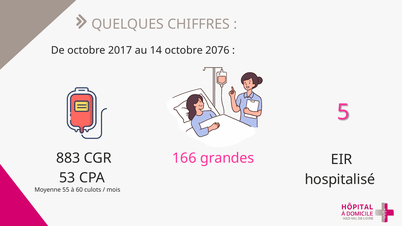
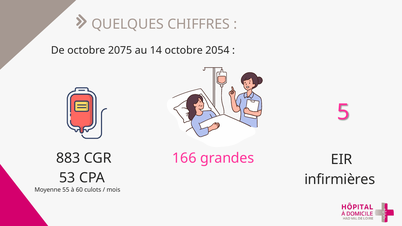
2017: 2017 -> 2075
2076: 2076 -> 2054
hospitalisé: hospitalisé -> infirmières
